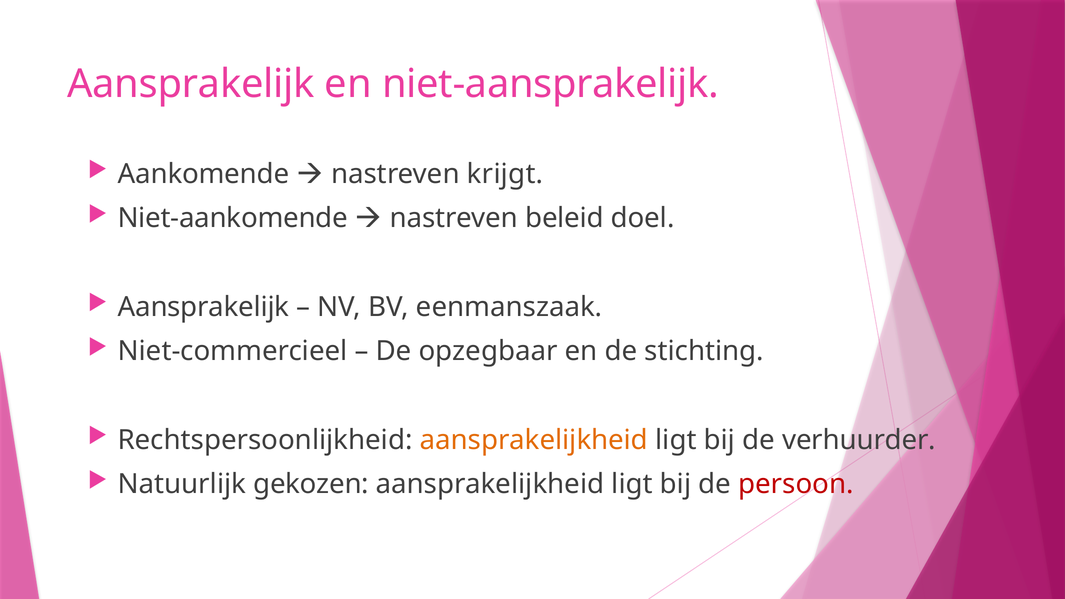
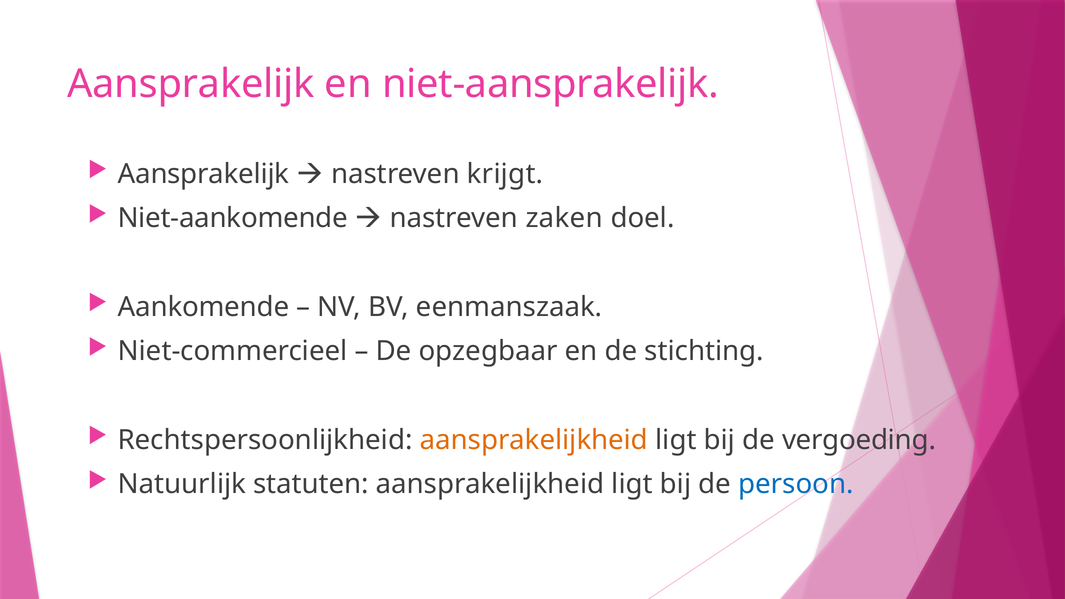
Aankomende at (203, 174): Aankomende -> Aansprakelijk
beleid: beleid -> zaken
Aansprakelijk at (204, 307): Aansprakelijk -> Aankomende
verhuurder: verhuurder -> vergoeding
gekozen: gekozen -> statuten
persoon colour: red -> blue
